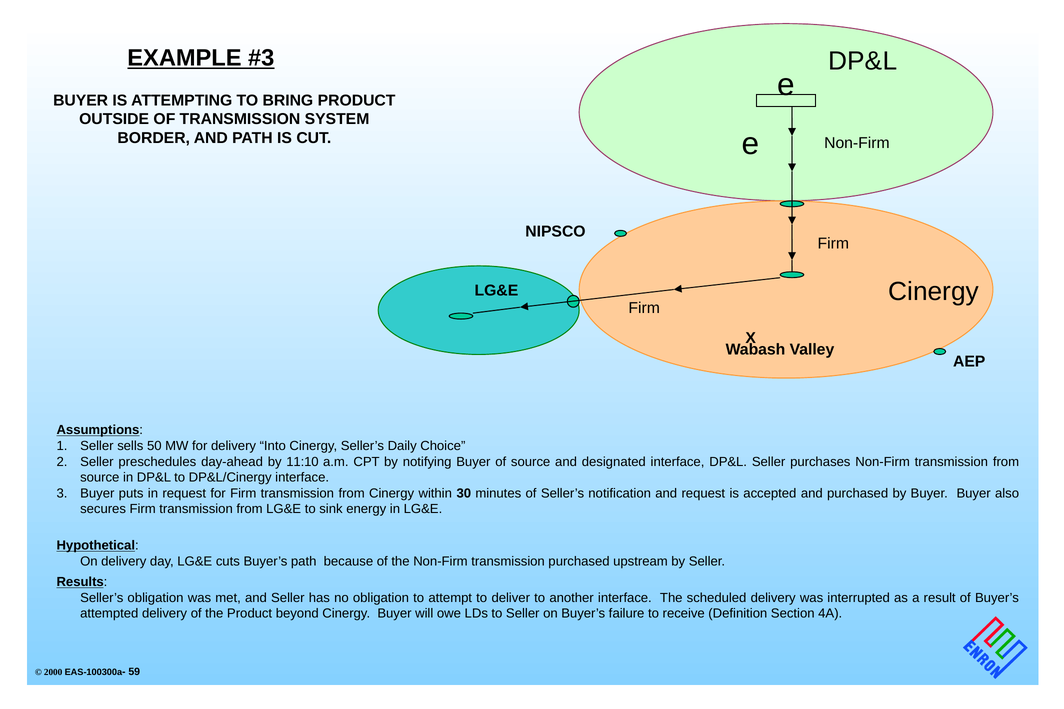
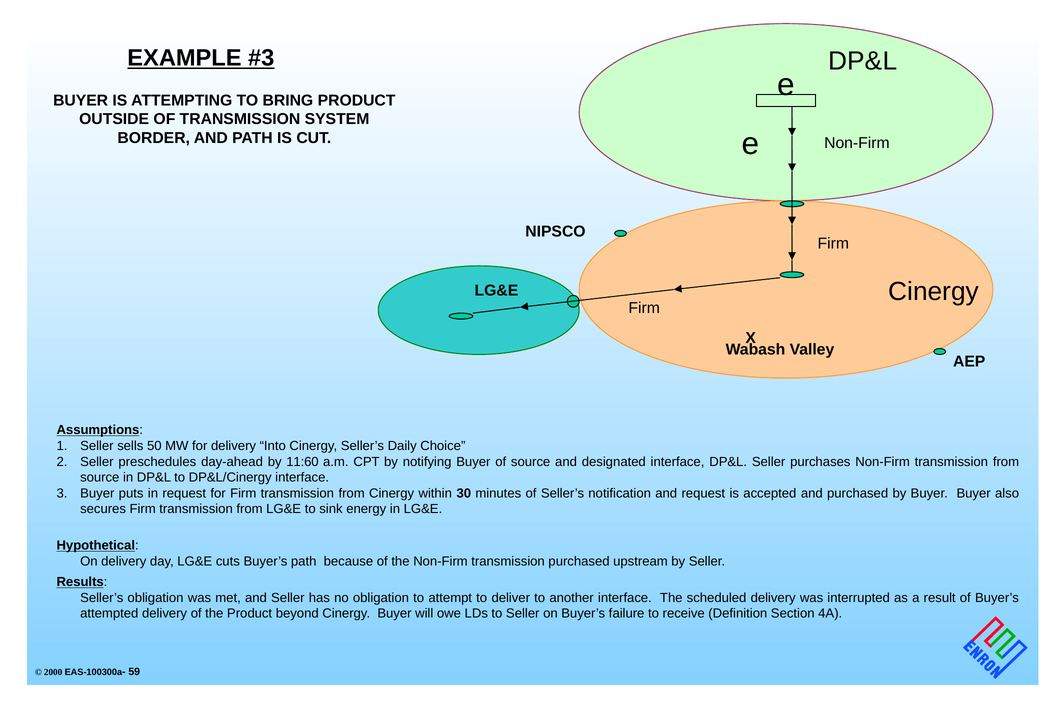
11:10: 11:10 -> 11:60
